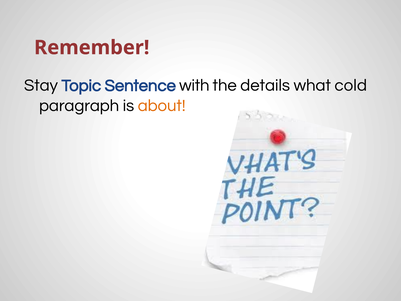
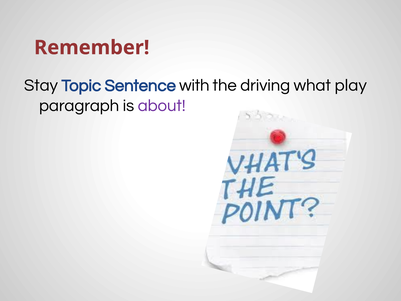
details: details -> driving
cold: cold -> play
about colour: orange -> purple
